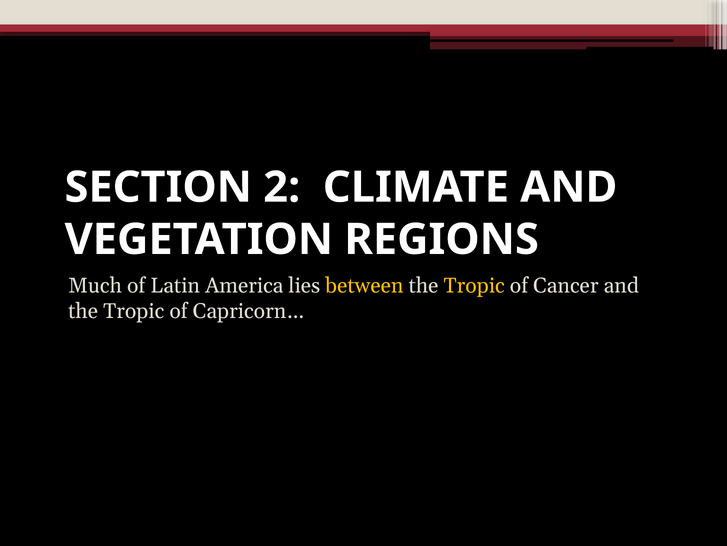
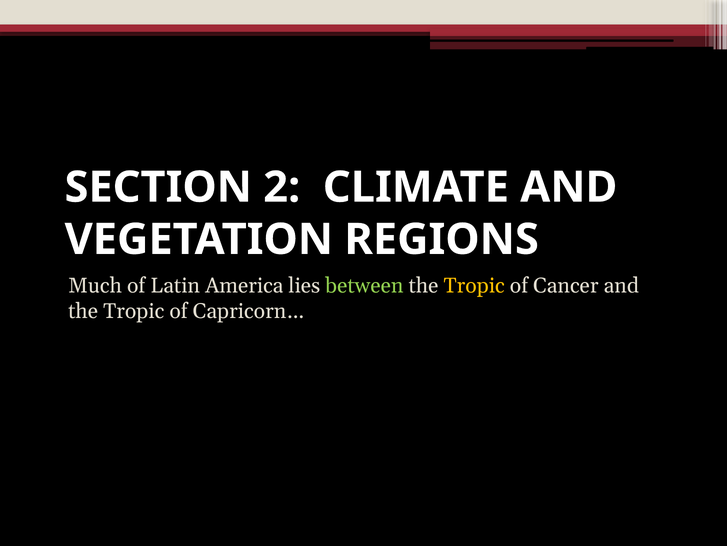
between colour: yellow -> light green
